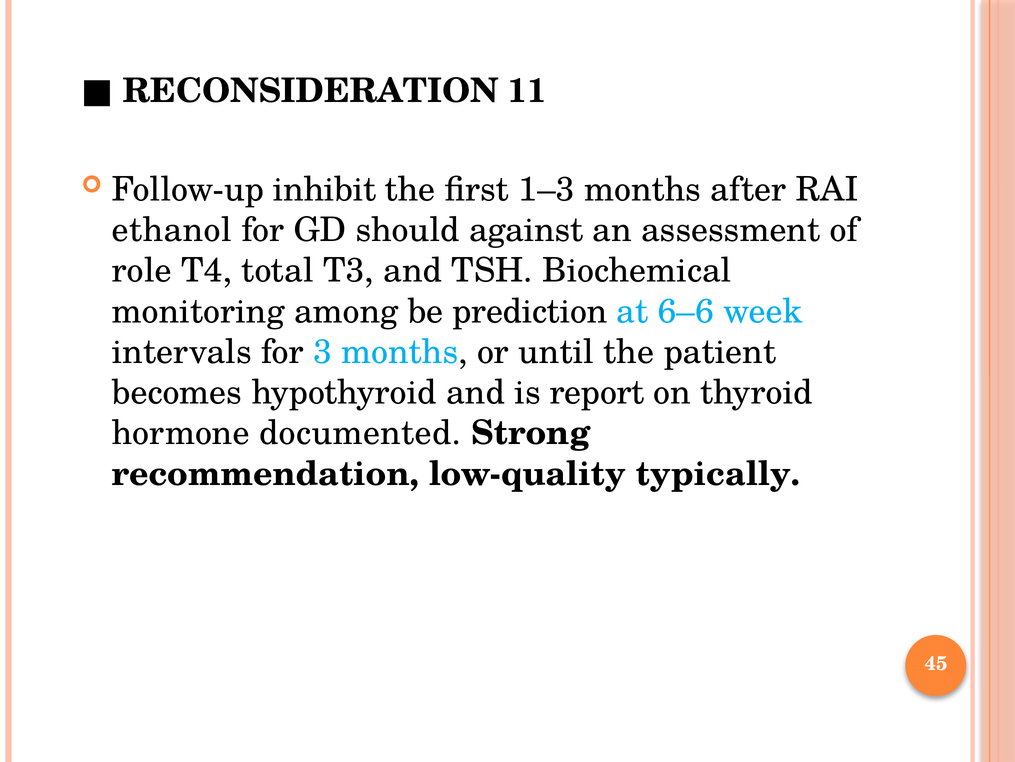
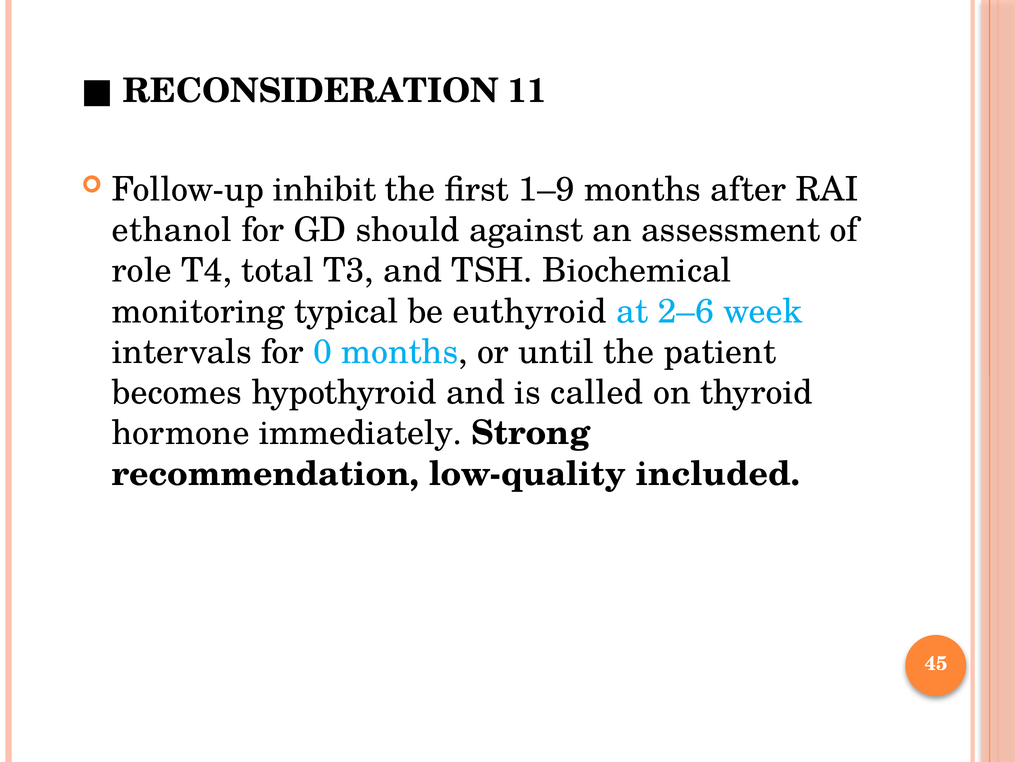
1–3: 1–3 -> 1–9
among: among -> typical
prediction: prediction -> euthyroid
6–6: 6–6 -> 2–6
3: 3 -> 0
report: report -> called
documented: documented -> immediately
typically: typically -> included
